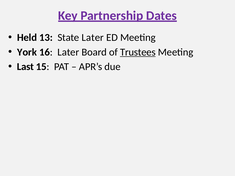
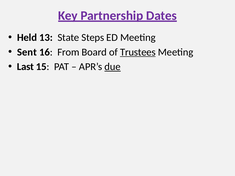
State Later: Later -> Steps
York: York -> Sent
16 Later: Later -> From
due underline: none -> present
